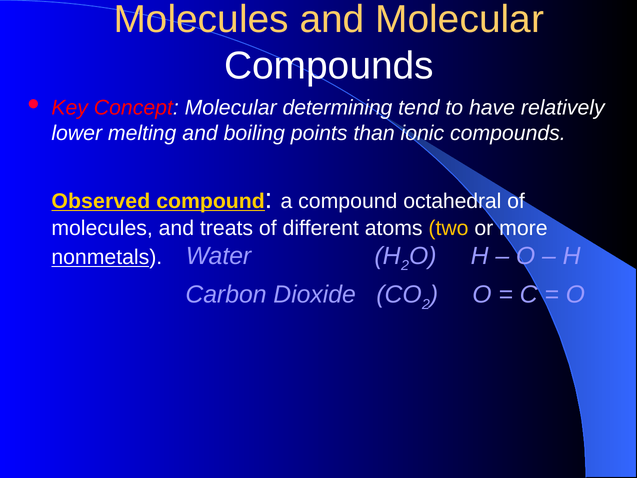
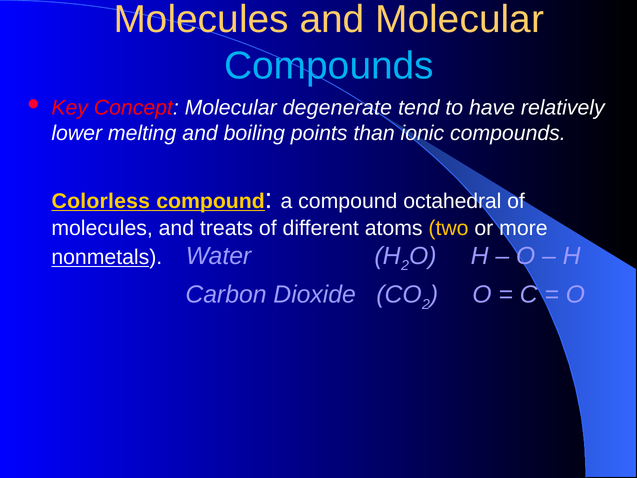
Compounds at (329, 66) colour: white -> light blue
determining: determining -> degenerate
Observed: Observed -> Colorless
